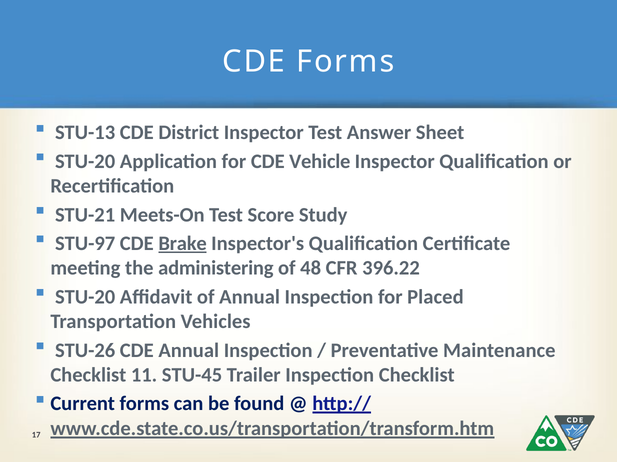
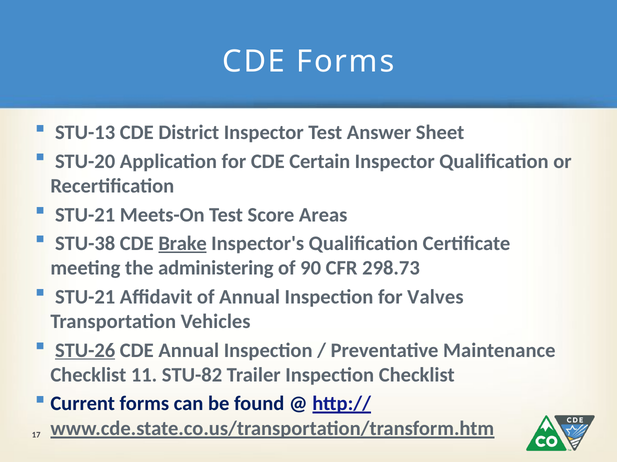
Vehicle: Vehicle -> Certain
Study: Study -> Areas
STU-97: STU-97 -> STU-38
48: 48 -> 90
396.22: 396.22 -> 298.73
STU-20 at (85, 297): STU-20 -> STU-21
Placed: Placed -> Valves
STU-26 underline: none -> present
STU-45: STU-45 -> STU-82
